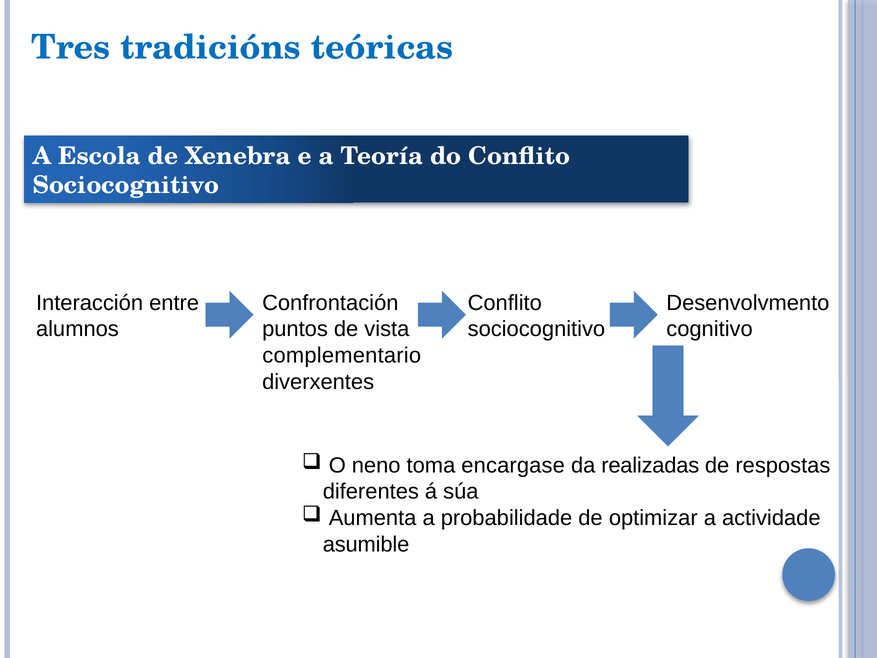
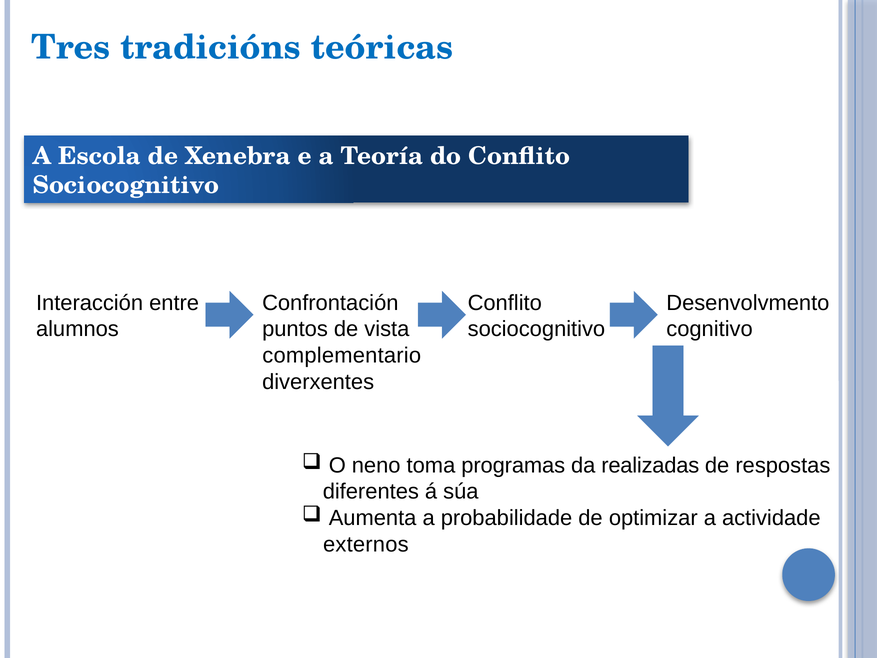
encargase: encargase -> programas
asumible: asumible -> externos
